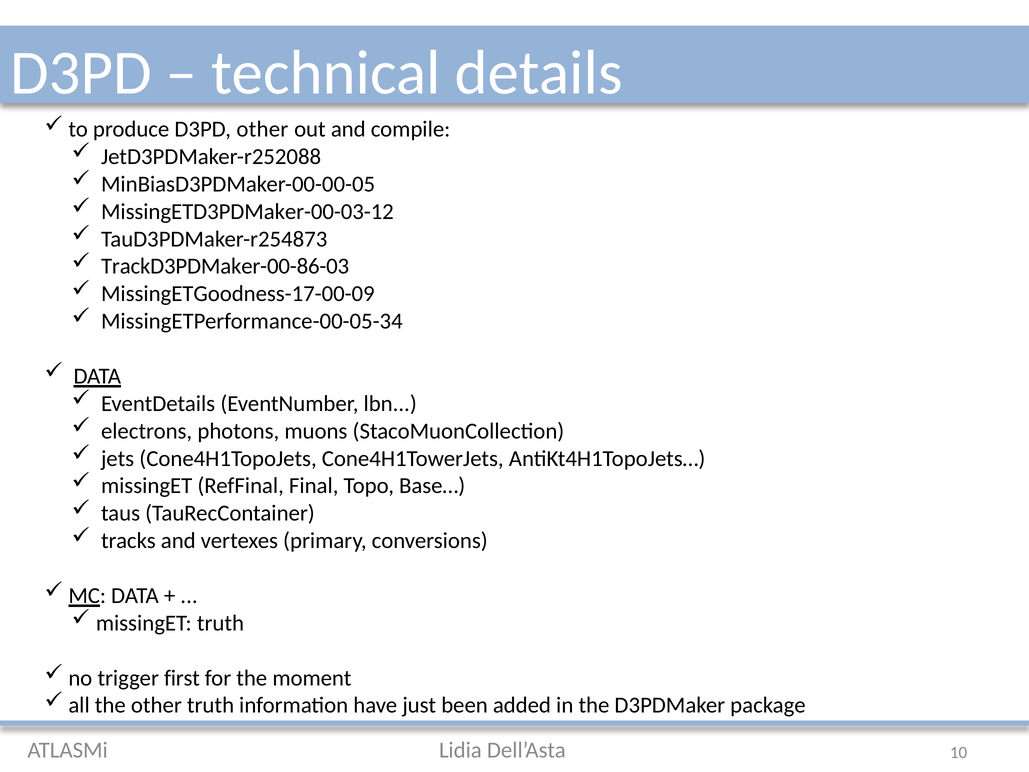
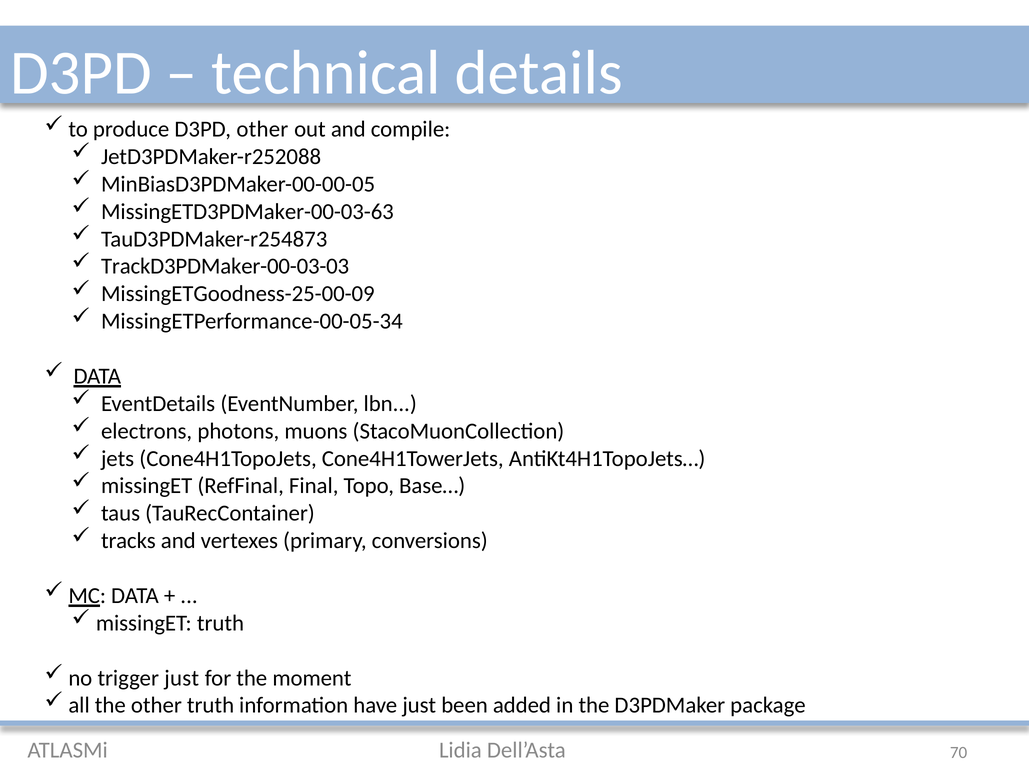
MissingETD3PDMaker-00-03-12: MissingETD3PDMaker-00-03-12 -> MissingETD3PDMaker-00-03-63
TrackD3PDMaker-00-86-03: TrackD3PDMaker-00-86-03 -> TrackD3PDMaker-00-03-03
MissingETGoodness-17-00-09: MissingETGoodness-17-00-09 -> MissingETGoodness-25-00-09
trigger first: first -> just
10: 10 -> 70
